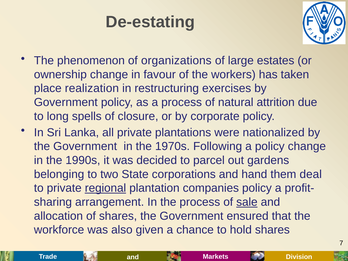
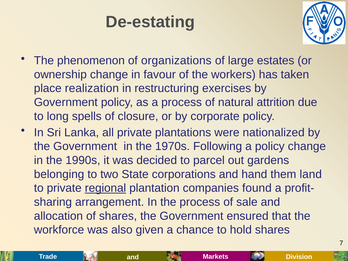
deal: deal -> land
companies policy: policy -> found
sale underline: present -> none
